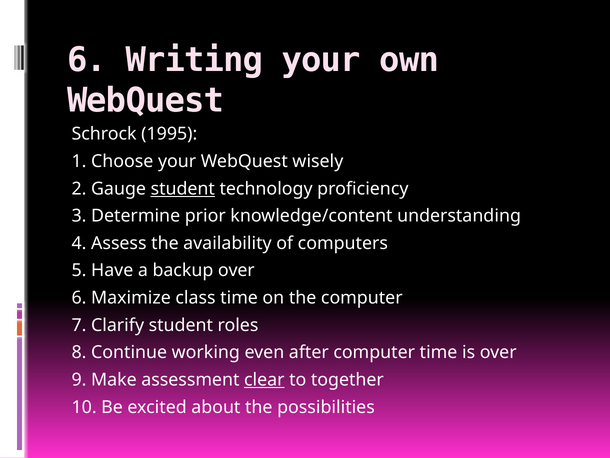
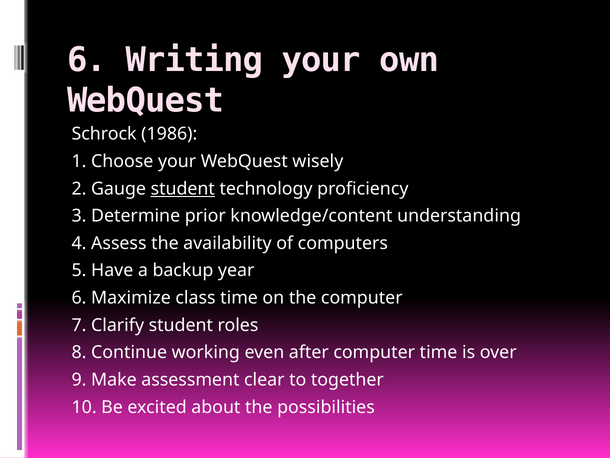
1995: 1995 -> 1986
backup over: over -> year
clear underline: present -> none
